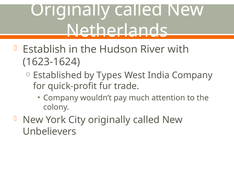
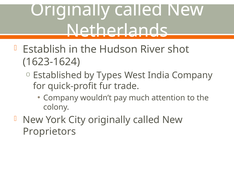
with: with -> shot
Unbelievers: Unbelievers -> Proprietors
